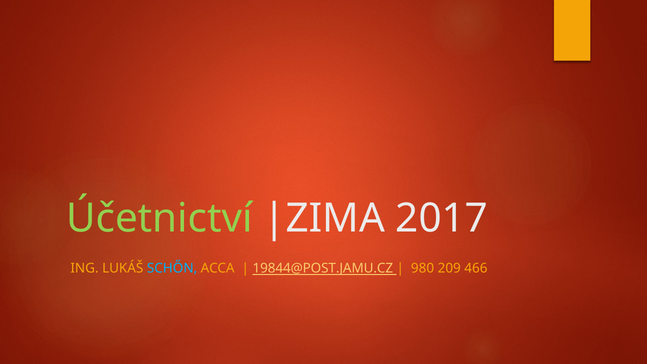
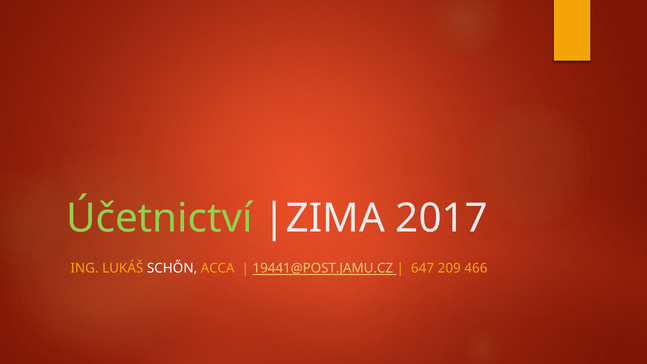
SCHŐN colour: light blue -> white
19844@POST.JAMU.CZ: 19844@POST.JAMU.CZ -> 19441@POST.JAMU.CZ
980: 980 -> 647
